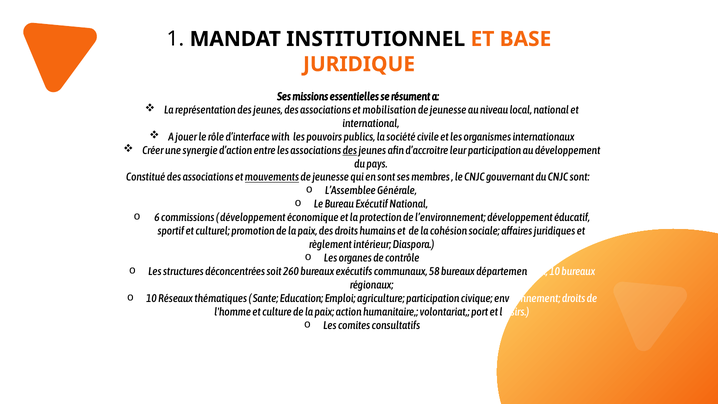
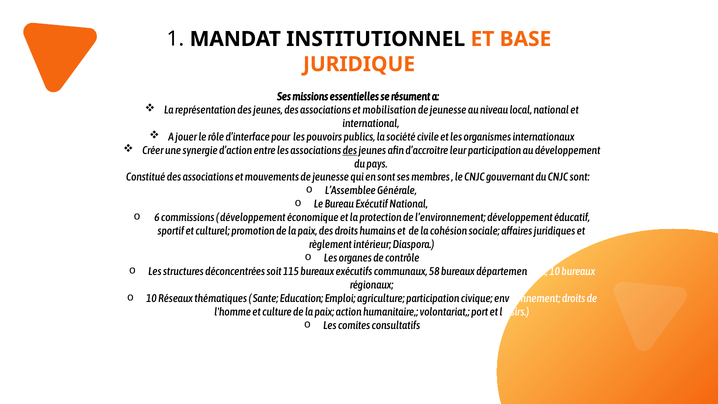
with: with -> pour
mouvements underline: present -> none
260: 260 -> 115
